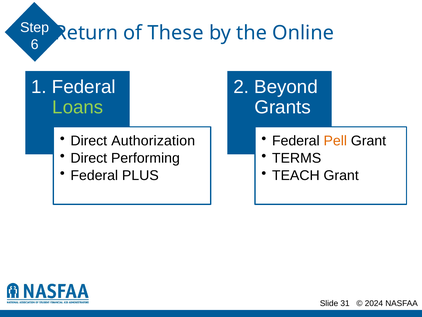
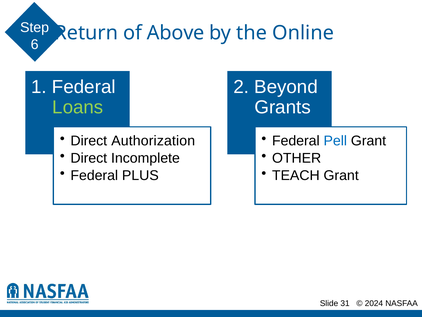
These: These -> Above
Pell colour: orange -> blue
Performing: Performing -> Incomplete
TERMS: TERMS -> OTHER
